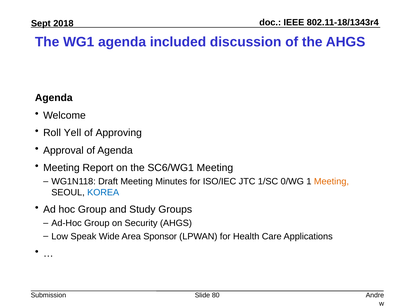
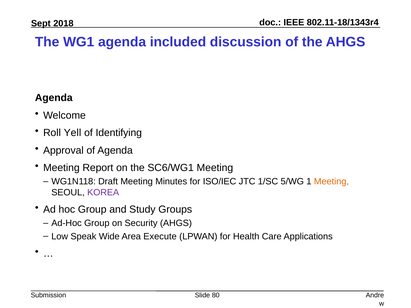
Approving: Approving -> Identifying
0/WG: 0/WG -> 5/WG
KOREA colour: blue -> purple
Sponsor: Sponsor -> Execute
